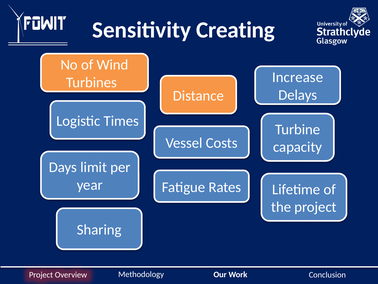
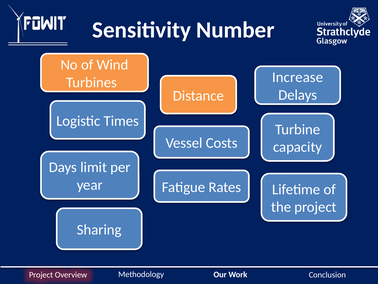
Creating: Creating -> Number
